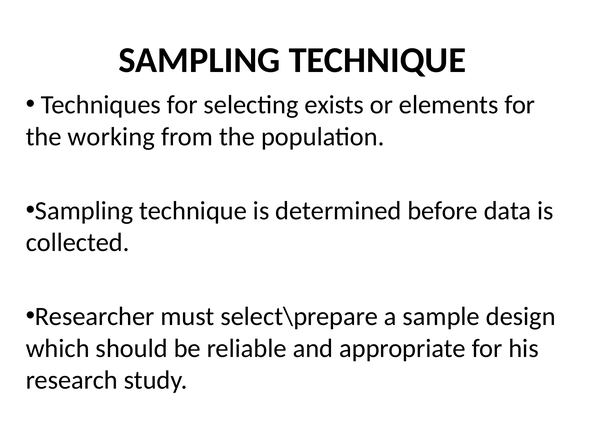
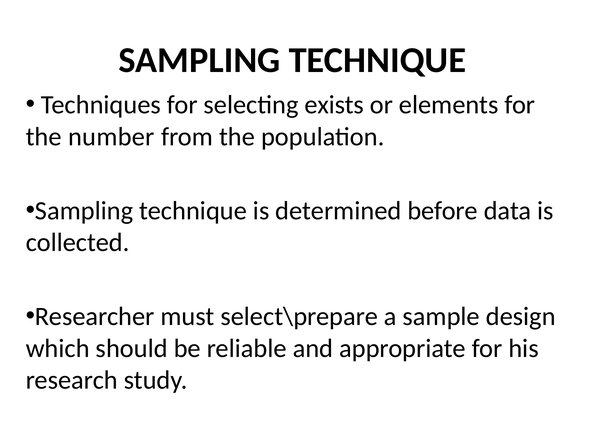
working: working -> number
